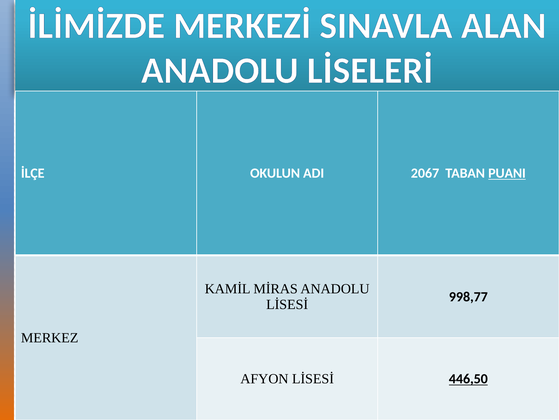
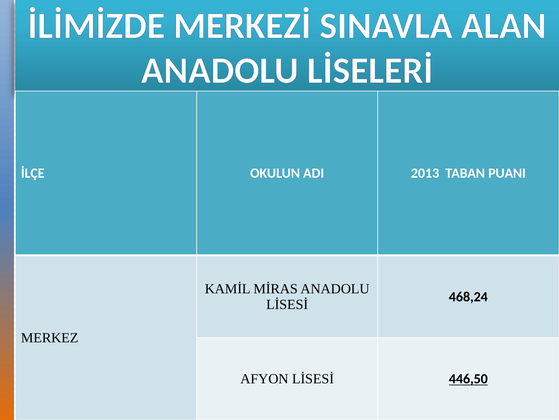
2067: 2067 -> 2013
PUANI underline: present -> none
998,77: 998,77 -> 468,24
